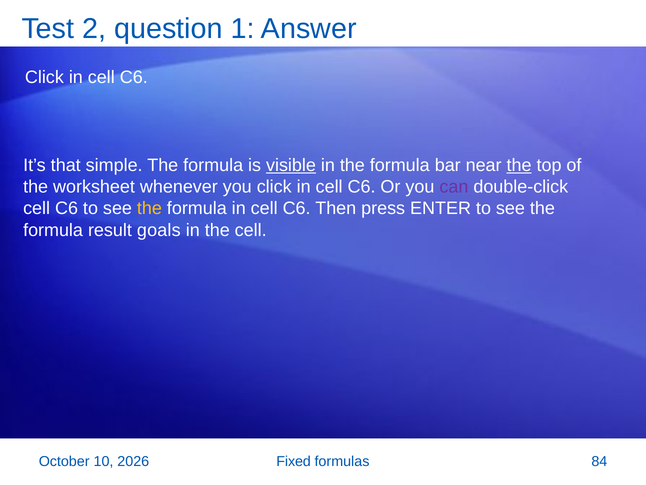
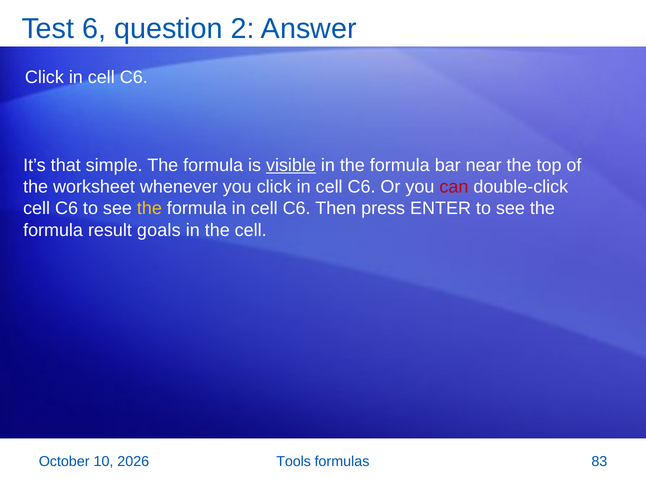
2: 2 -> 6
1: 1 -> 2
the at (519, 165) underline: present -> none
can colour: purple -> red
Fixed: Fixed -> Tools
84: 84 -> 83
